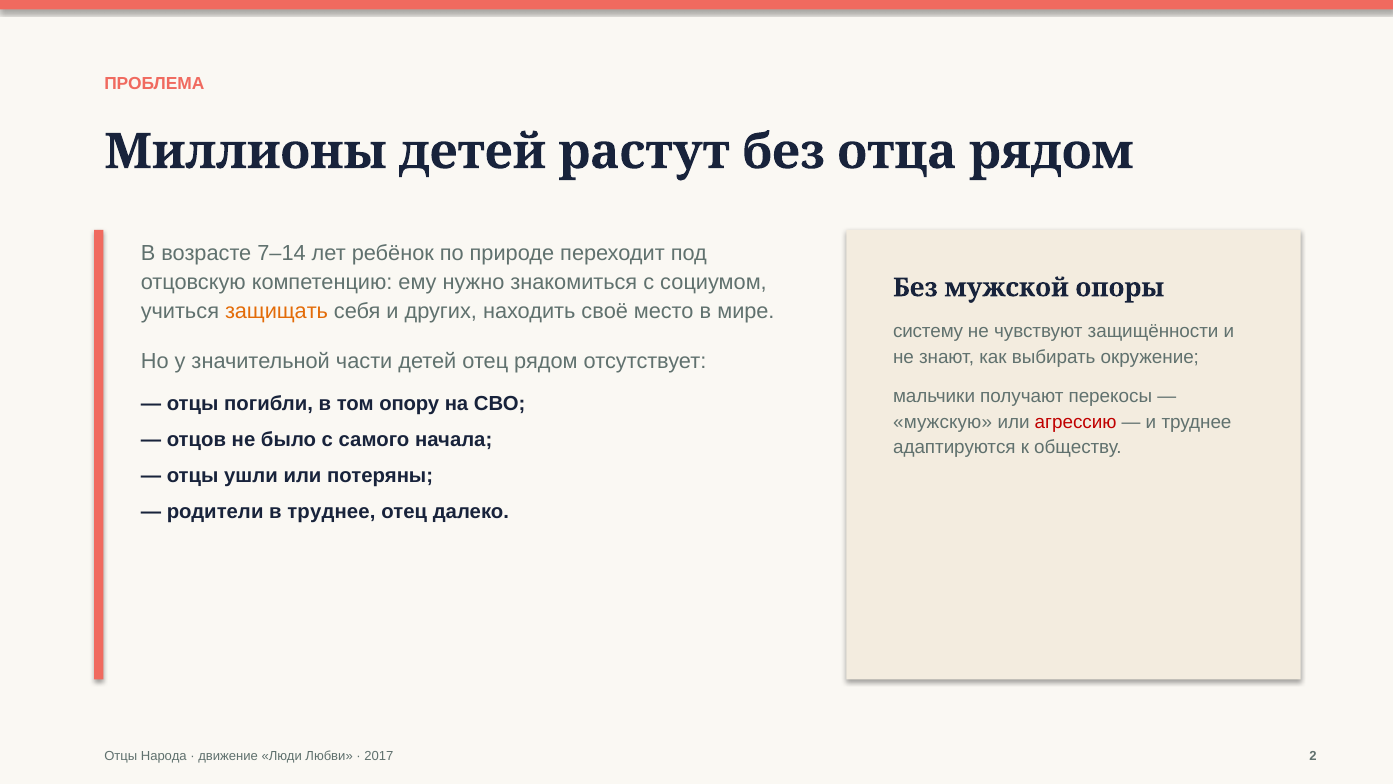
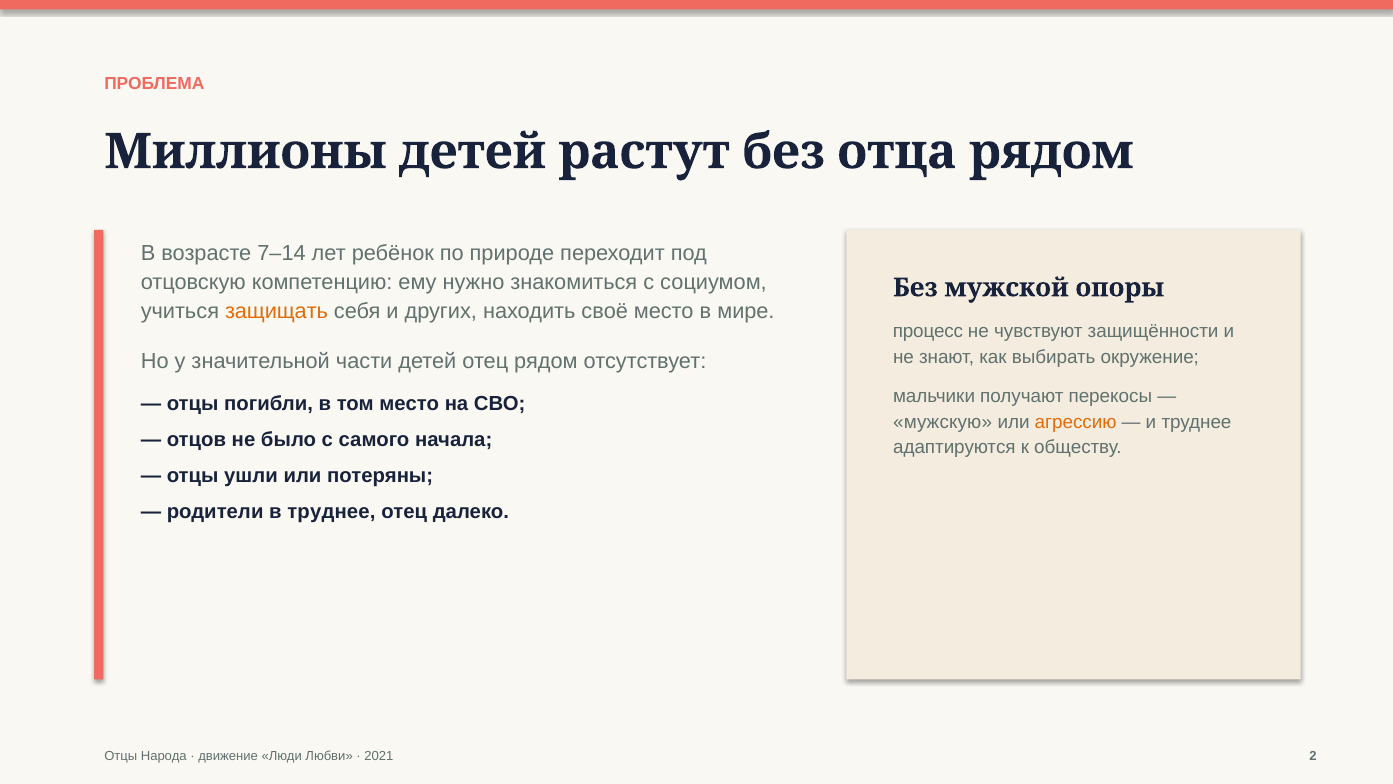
систему: систему -> процесс
том опору: опору -> место
агрессию colour: red -> orange
2017: 2017 -> 2021
